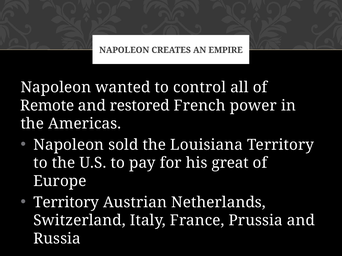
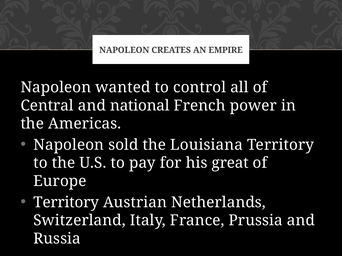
Remote: Remote -> Central
restored: restored -> national
